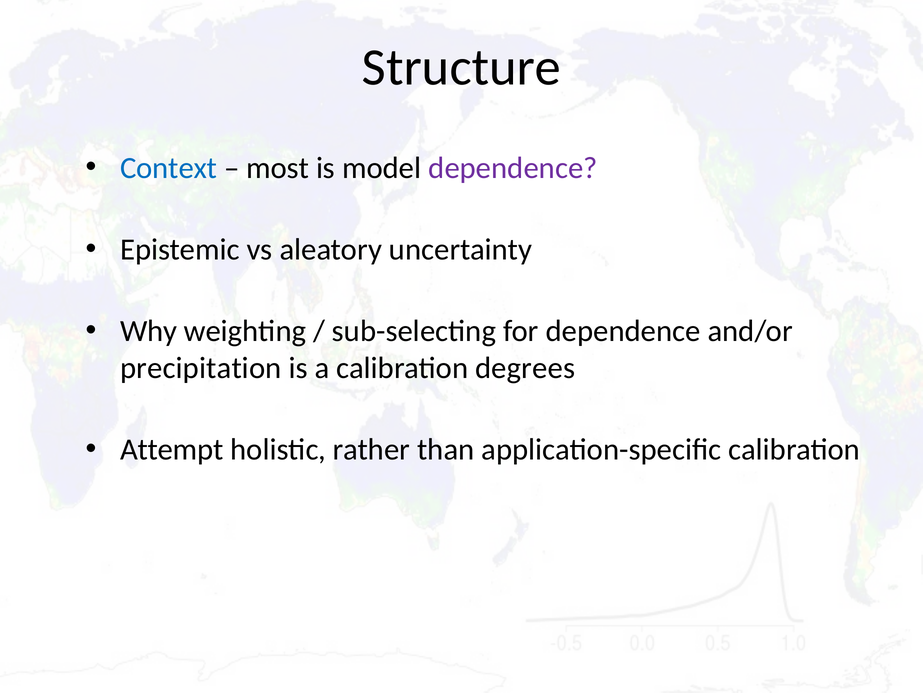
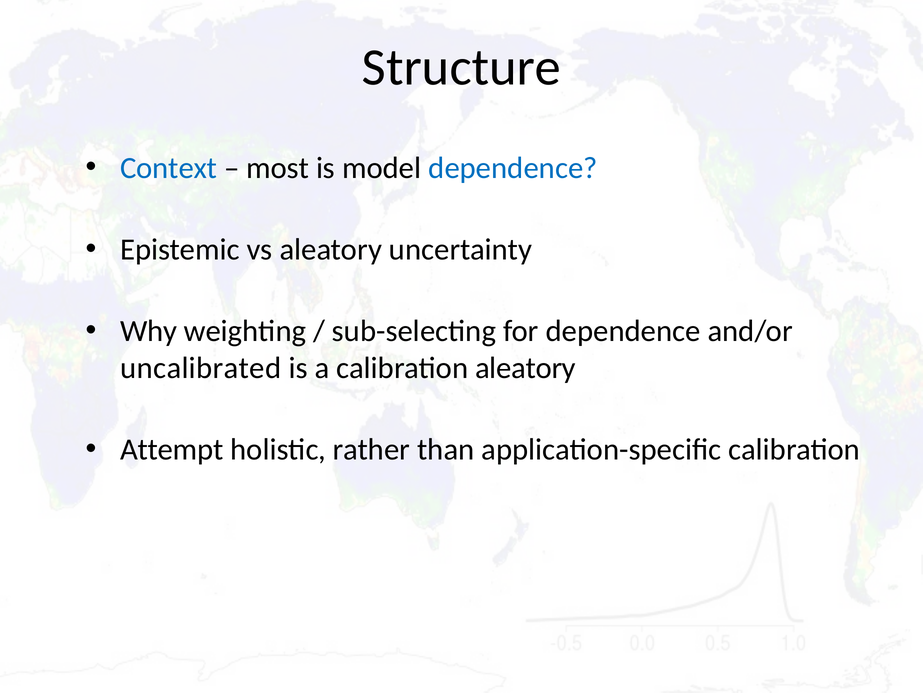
dependence at (513, 168) colour: purple -> blue
precipitation: precipitation -> uncalibrated
calibration degrees: degrees -> aleatory
